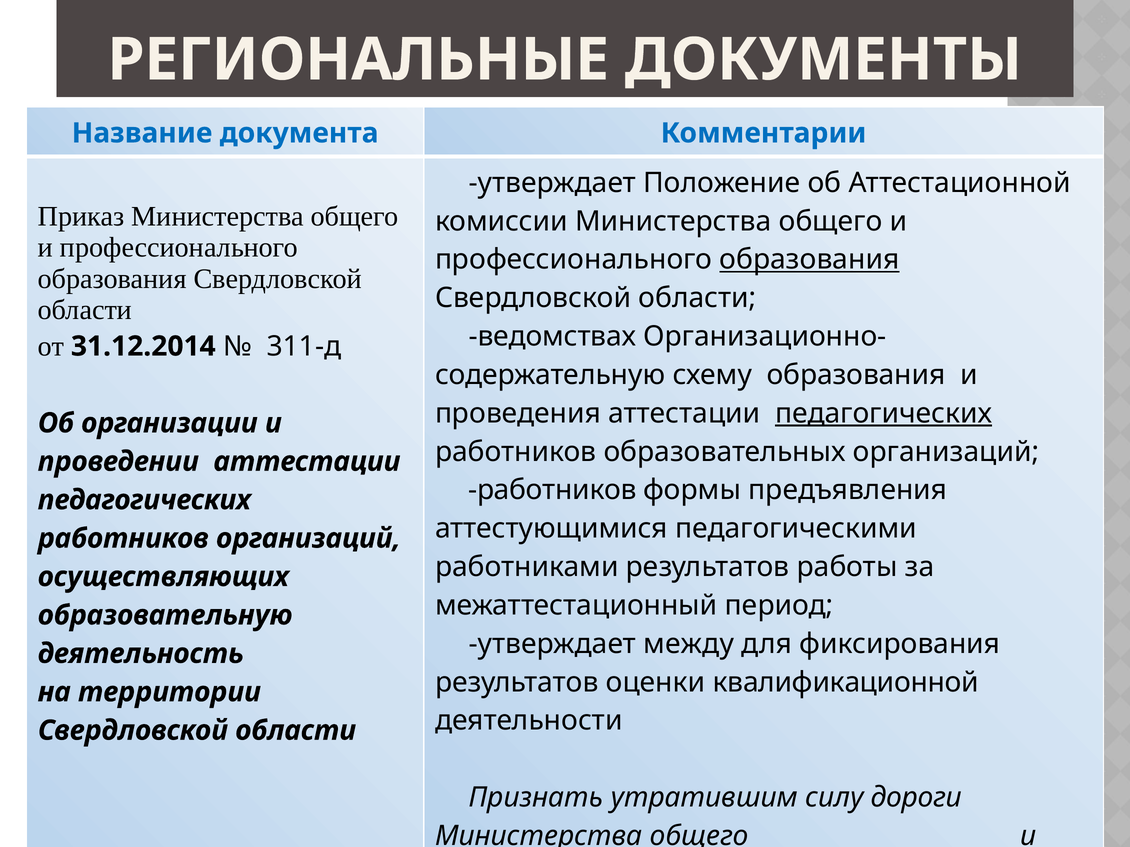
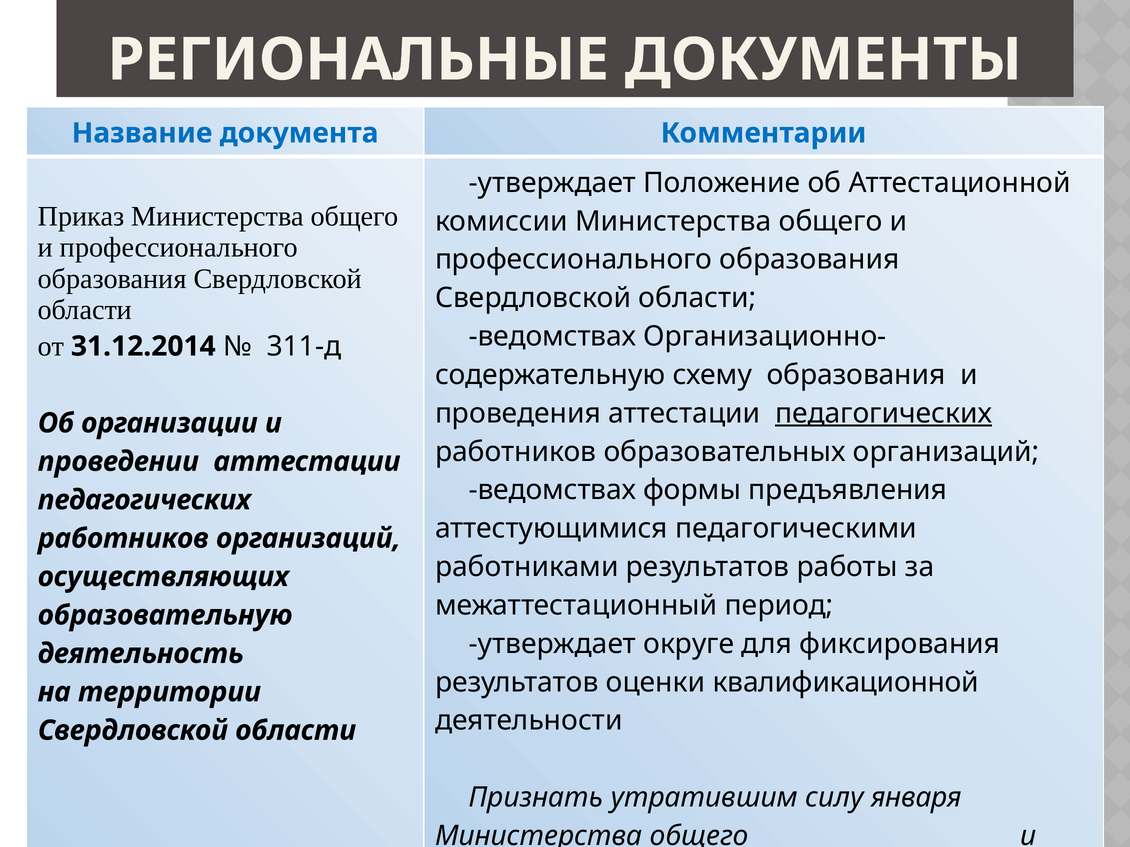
образования at (809, 260) underline: present -> none
работников at (552, 490): работников -> ведомствах
между: между -> округе
дороги: дороги -> января
